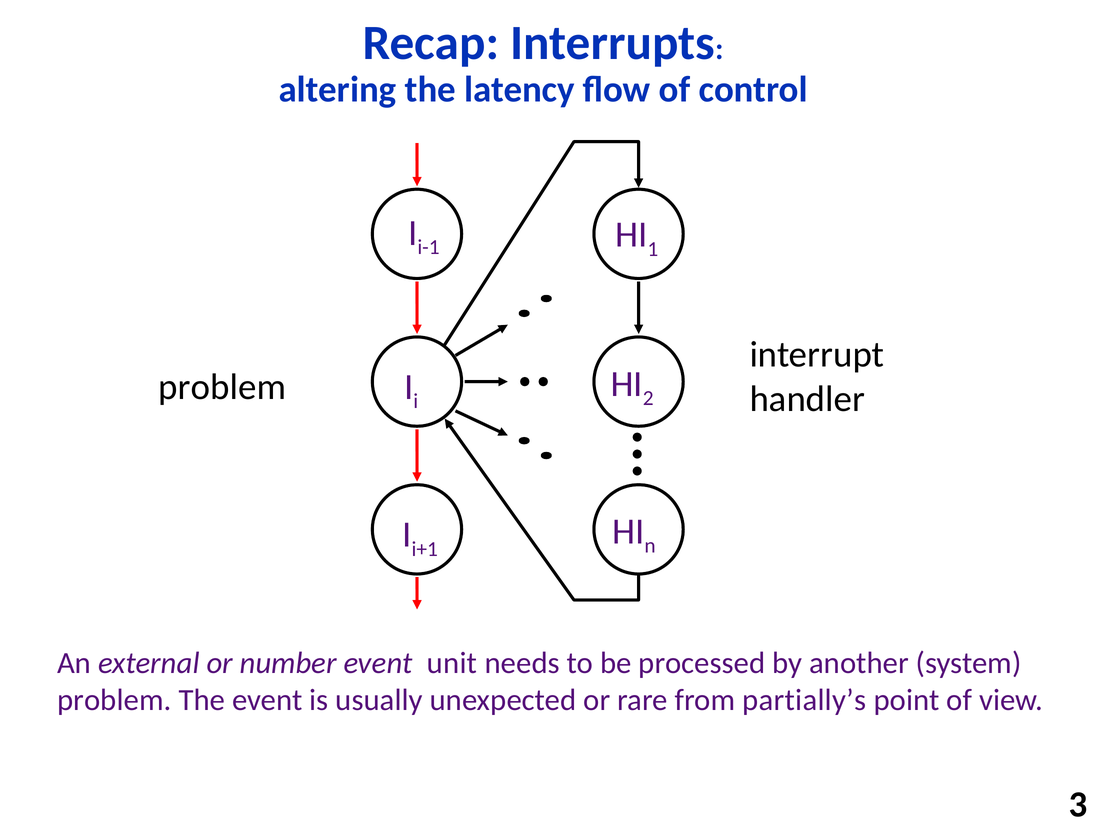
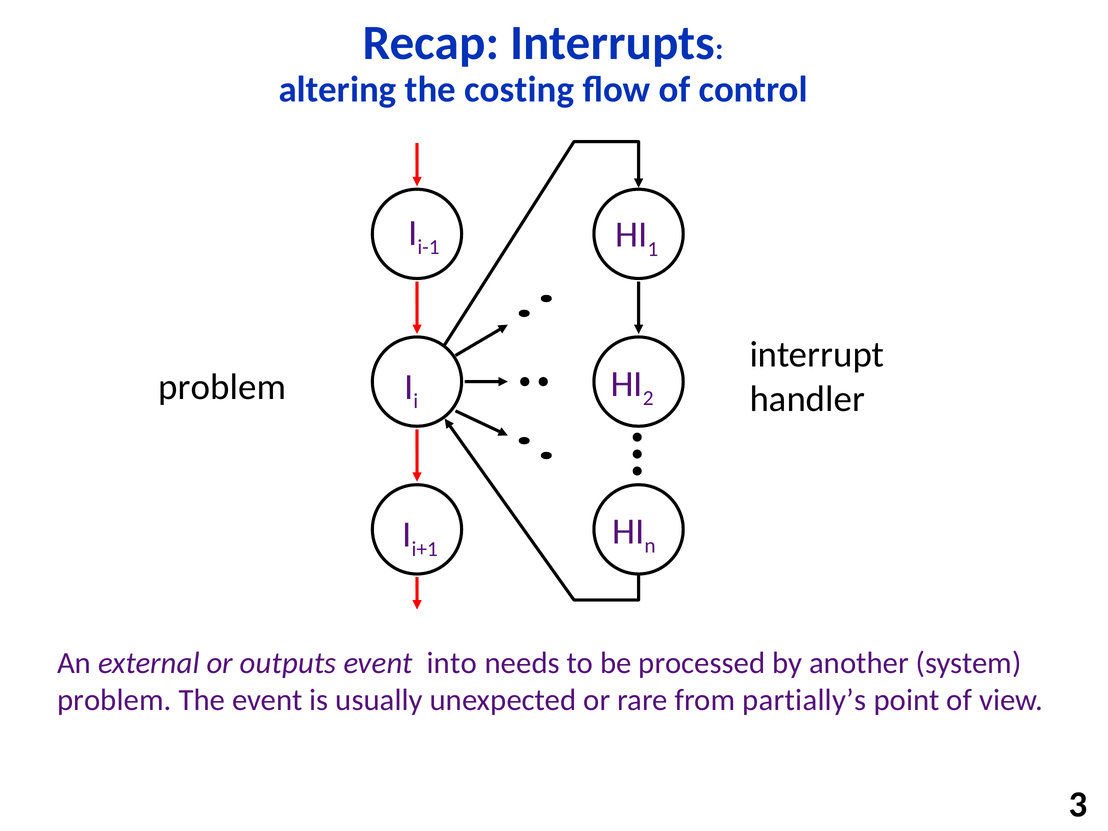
latency: latency -> costing
number: number -> outputs
unit: unit -> into
